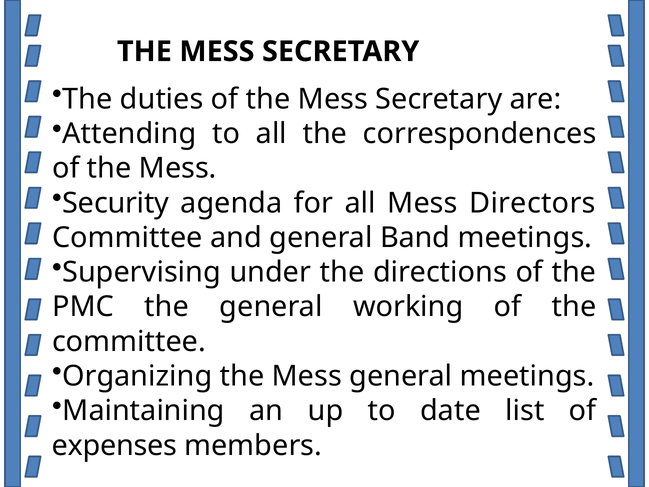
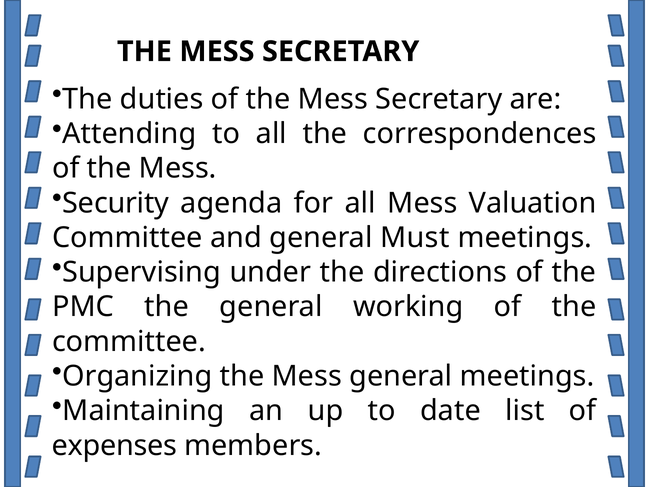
Directors: Directors -> Valuation
Band: Band -> Must
